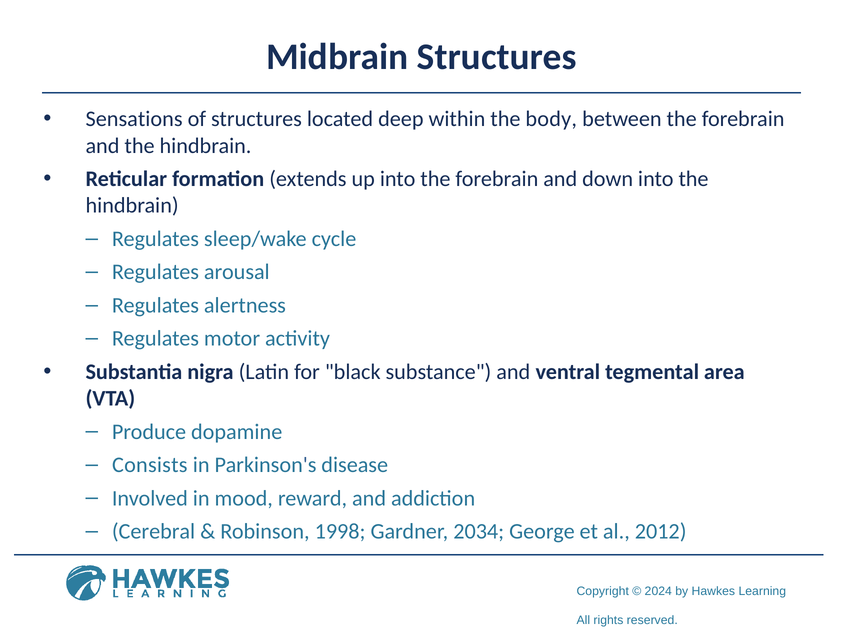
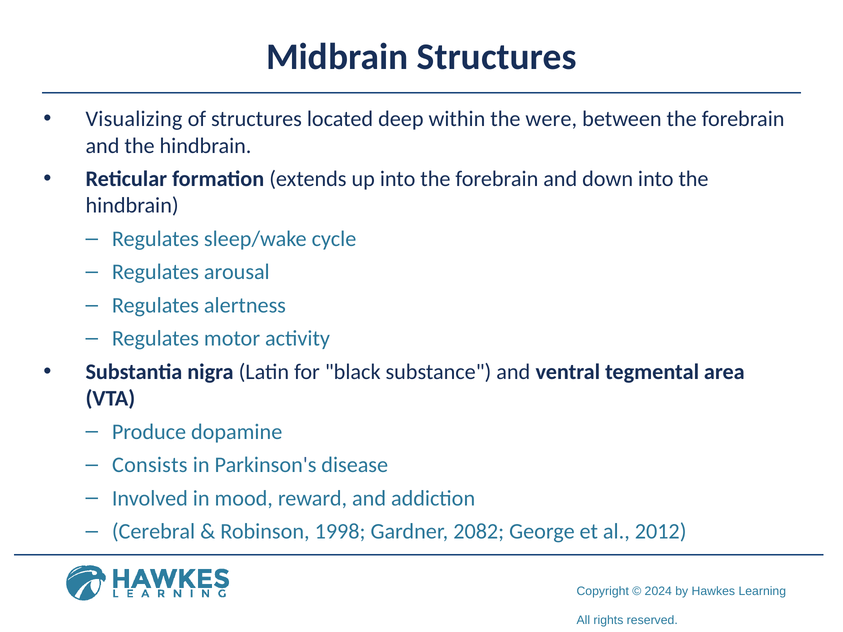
Sensations: Sensations -> Visualizing
body: body -> were
2034: 2034 -> 2082
